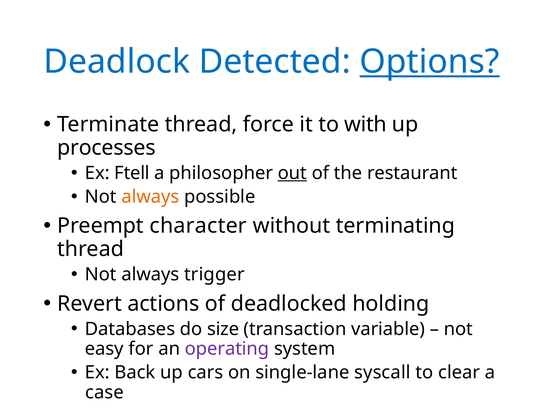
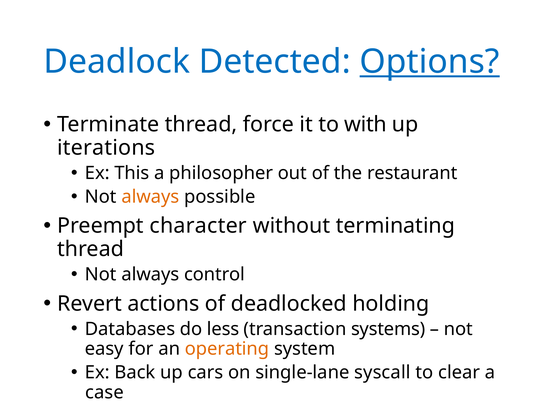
processes: processes -> iterations
Ftell: Ftell -> This
out underline: present -> none
trigger: trigger -> control
size: size -> less
variable: variable -> systems
operating colour: purple -> orange
